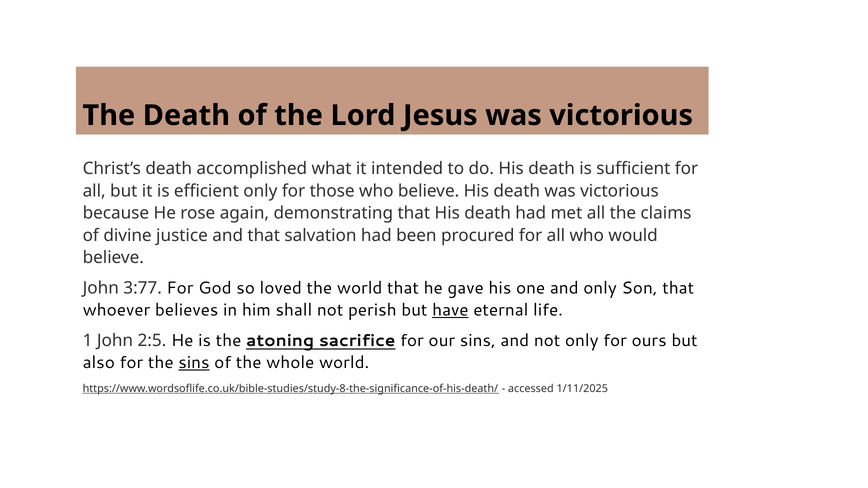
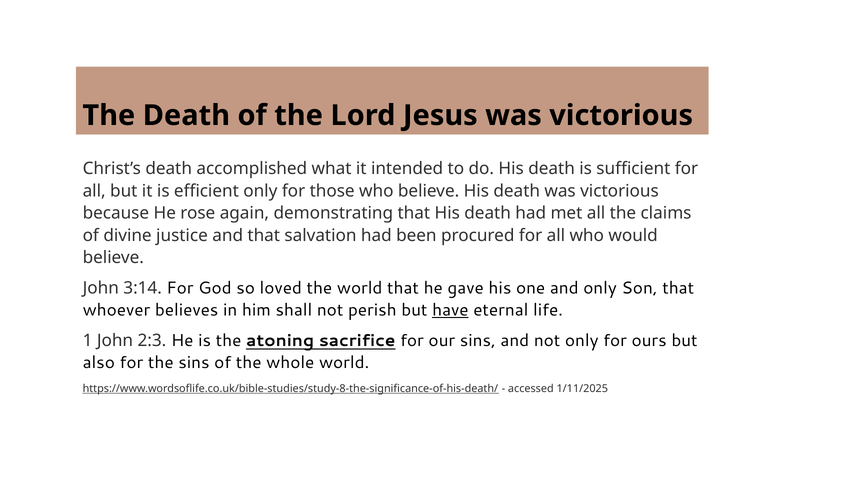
3:77: 3:77 -> 3:14
2:5: 2:5 -> 2:3
sins at (194, 363) underline: present -> none
